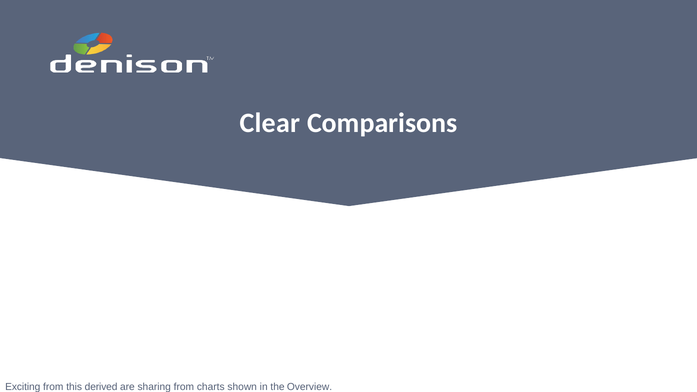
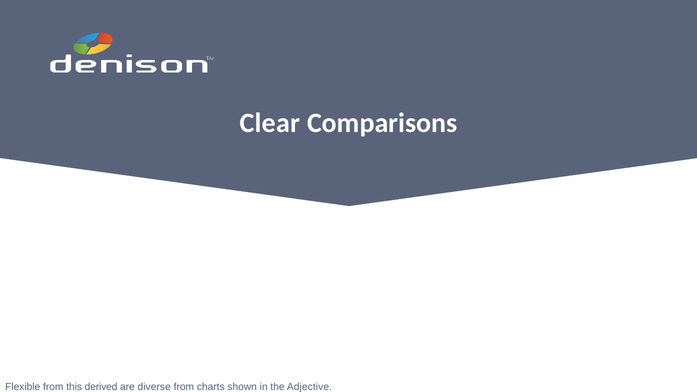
Exciting: Exciting -> Flexible
sharing: sharing -> diverse
Overview: Overview -> Adjective
